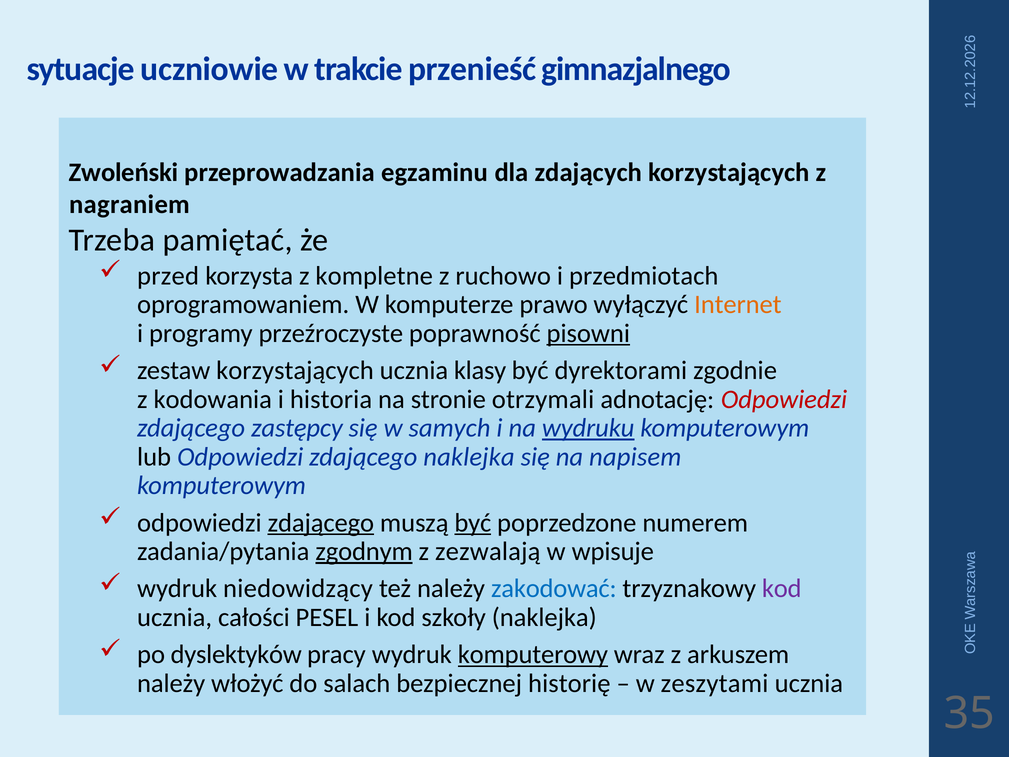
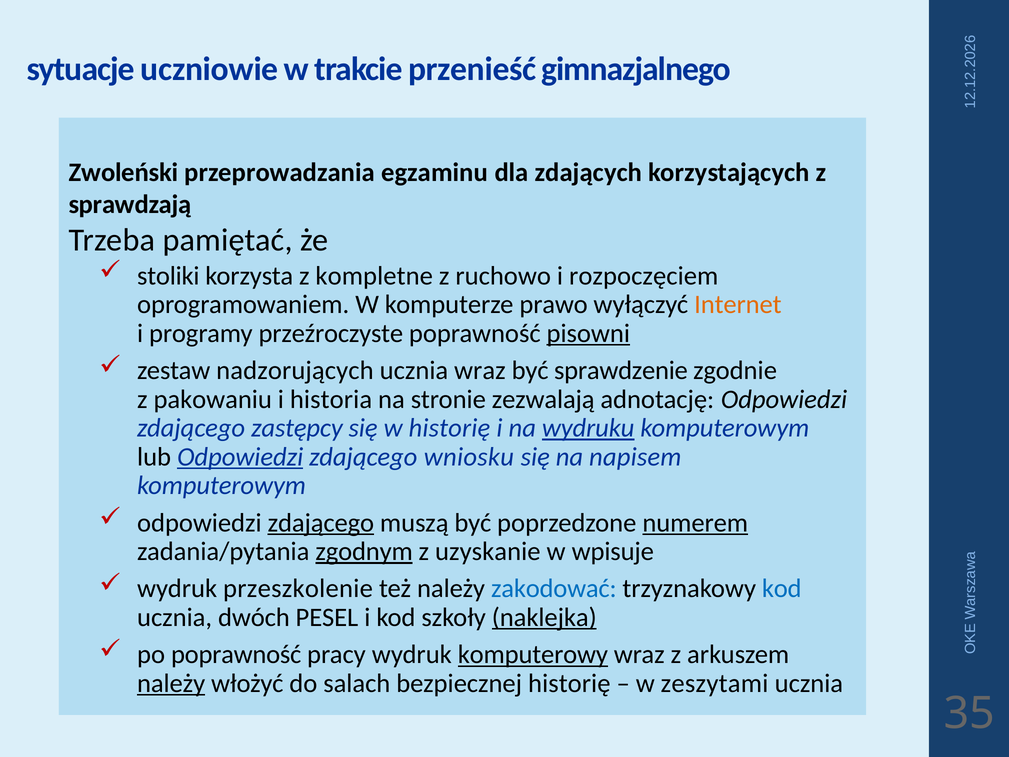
nagraniem: nagraniem -> sprawdzają
przed: przed -> stoliki
przedmiotach: przedmiotach -> rozpoczęciem
zestaw korzystających: korzystających -> nadzorujących
ucznia klasy: klasy -> wraz
dyrektorami: dyrektorami -> sprawdzenie
kodowania: kodowania -> pakowaniu
otrzymali: otrzymali -> zezwalają
Odpowiedzi at (784, 399) colour: red -> black
w samych: samych -> historię
Odpowiedzi at (240, 457) underline: none -> present
zdającego naklejka: naklejka -> wniosku
być at (473, 523) underline: present -> none
numerem underline: none -> present
zezwalają: zezwalają -> uzyskanie
niedowidzący: niedowidzący -> przeszkolenie
kod at (782, 589) colour: purple -> blue
całości: całości -> dwóch
naklejka at (544, 617) underline: none -> present
po dyslektyków: dyslektyków -> poprawność
należy at (171, 683) underline: none -> present
